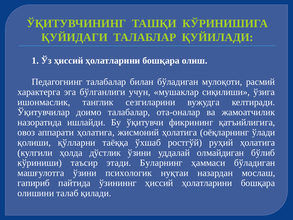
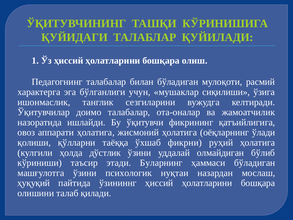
ростгўй: ростгўй -> фикрни
гапириб: гапириб -> ҳуқуқий
